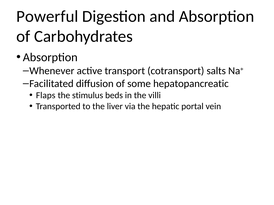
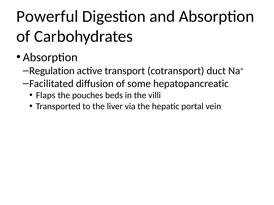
Whenever: Whenever -> Regulation
salts: salts -> duct
stimulus: stimulus -> pouches
